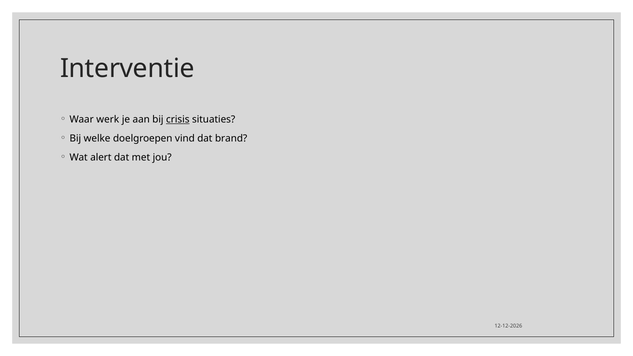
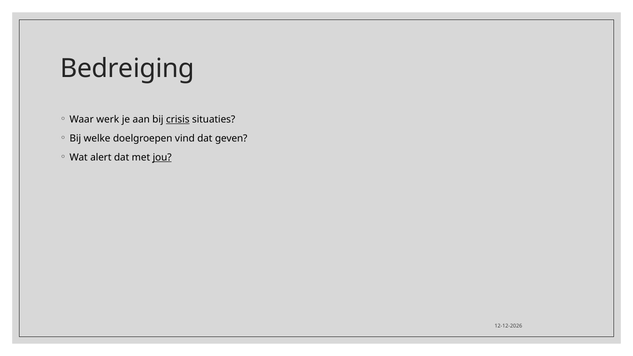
Interventie: Interventie -> Bedreiging
brand: brand -> geven
jou underline: none -> present
